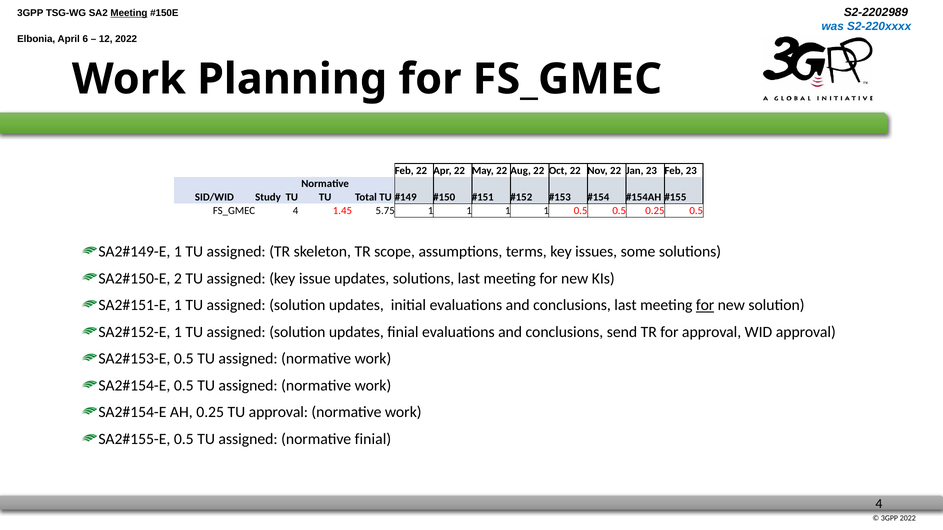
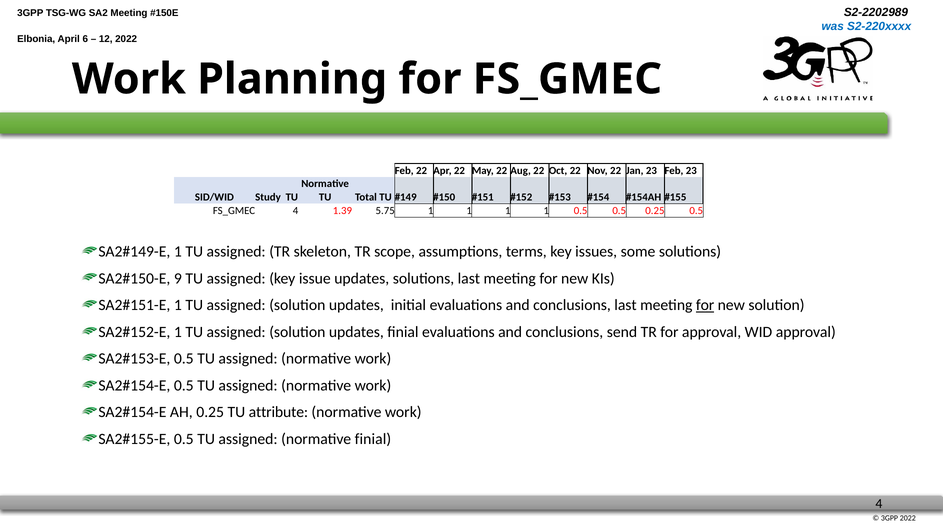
Meeting at (129, 13) underline: present -> none
1.45: 1.45 -> 1.39
2: 2 -> 9
TU approval: approval -> attribute
